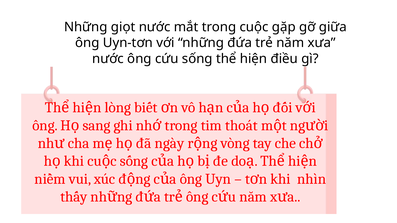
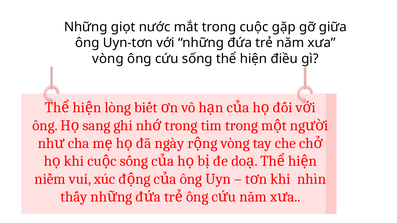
nước at (108, 59): nước -> vòng
tim thoát: thoát -> trong
